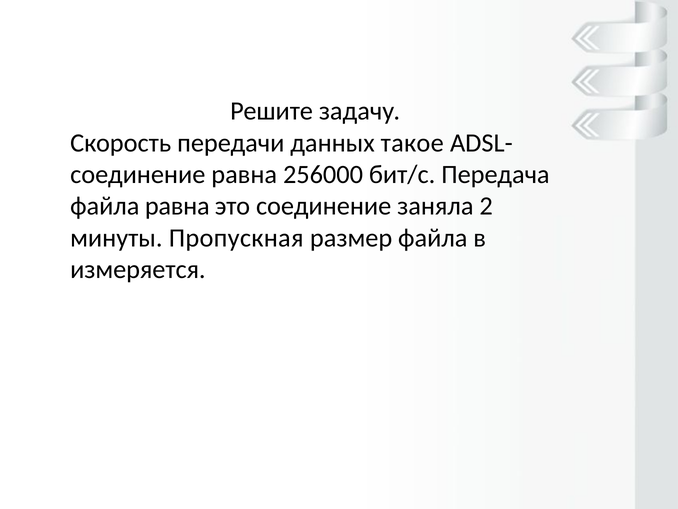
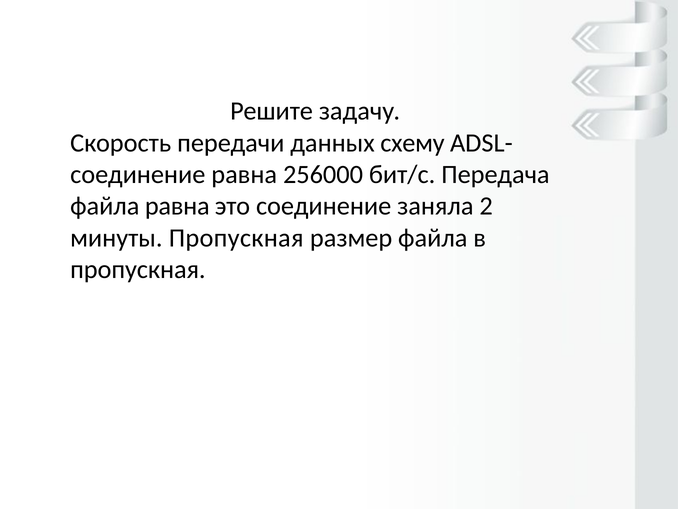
такое: такое -> схему
измеряется at (138, 269): измеряется -> пропускная
